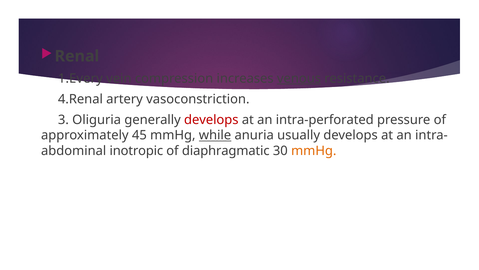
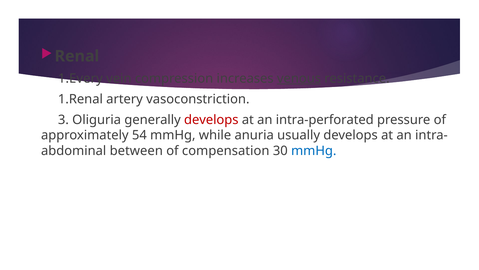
4.Renal: 4.Renal -> 1.Renal
45: 45 -> 54
while underline: present -> none
inotropic: inotropic -> between
diaphragmatic: diaphragmatic -> compensation
mmHg at (314, 151) colour: orange -> blue
